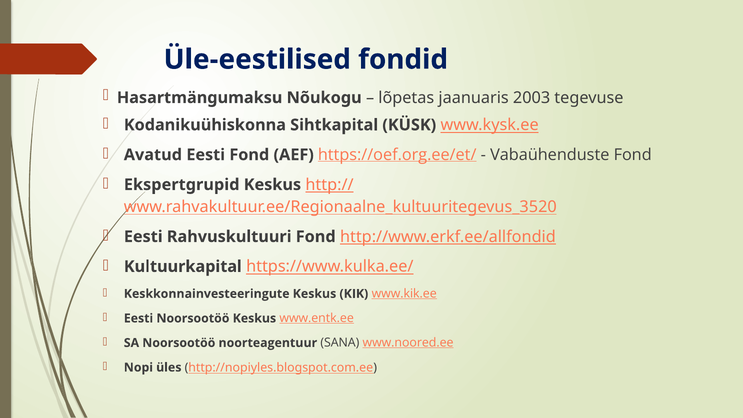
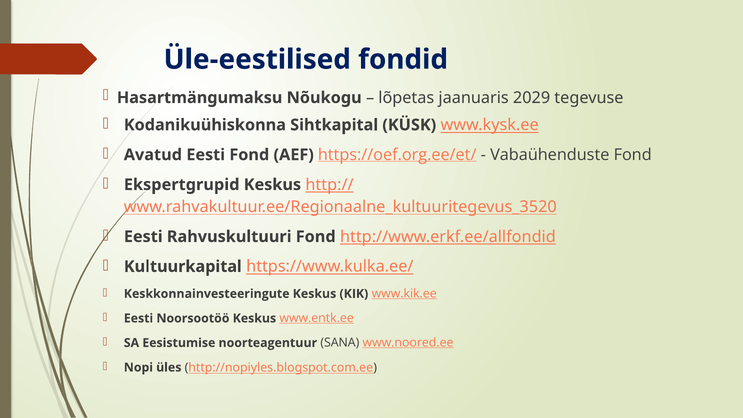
2003: 2003 -> 2029
SA Noorsootöö: Noorsootöö -> Eesistumise
